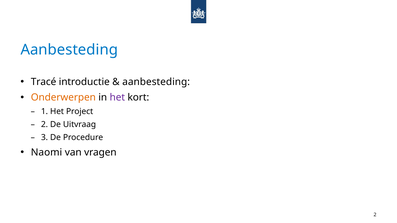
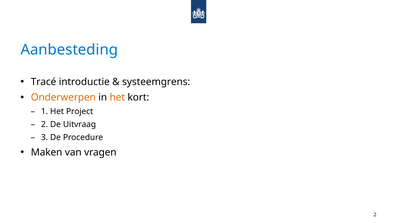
aanbesteding at (156, 82): aanbesteding -> systeemgrens
het at (117, 98) colour: purple -> orange
Naomi: Naomi -> Maken
